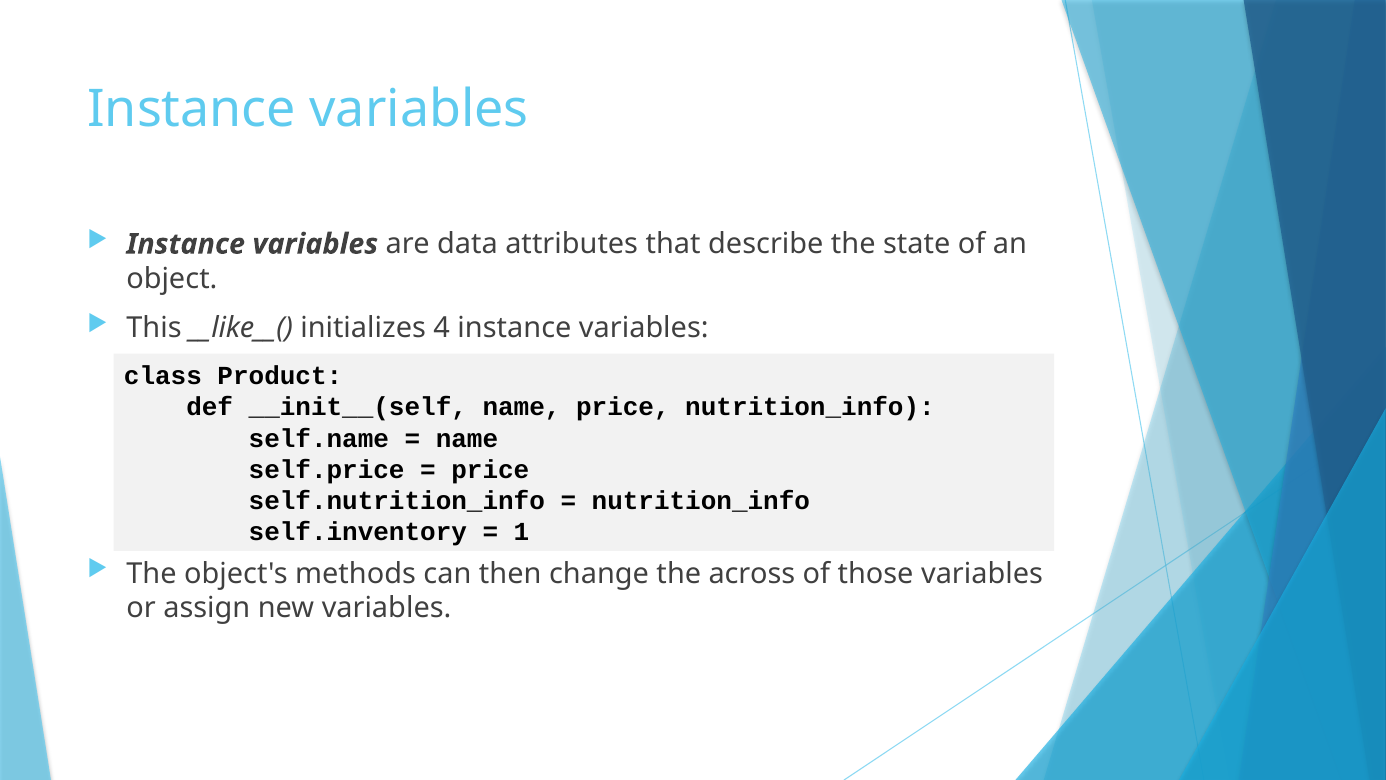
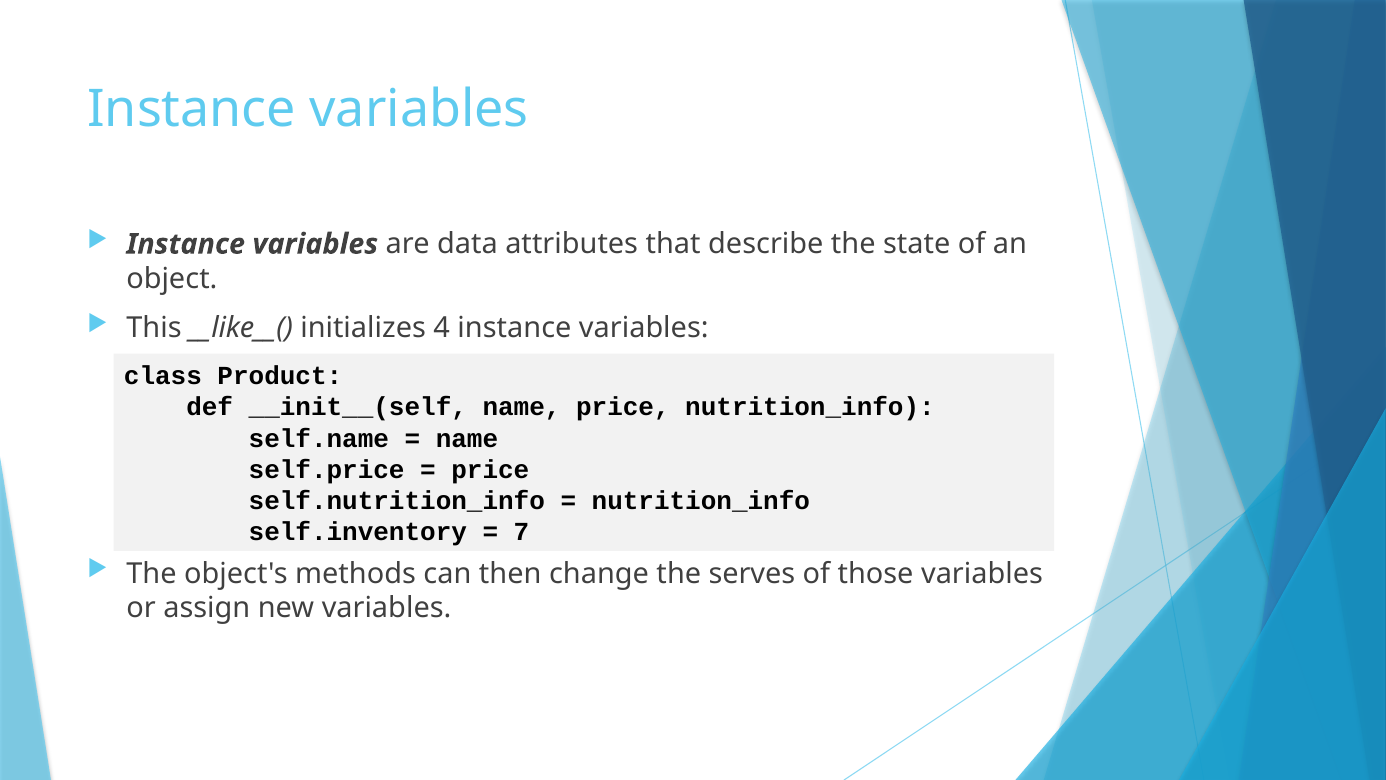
1: 1 -> 7
across: across -> serves
